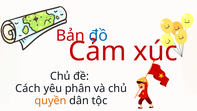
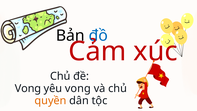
Bản colour: red -> black
Cách at (28, 88): Cách -> Vong
yêu phân: phân -> vong
